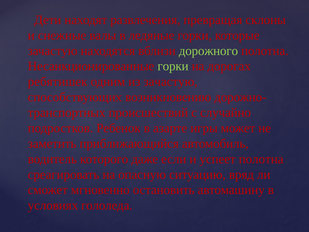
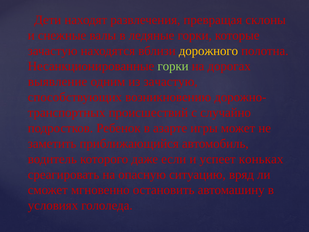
дорожного colour: light green -> yellow
ребятишек: ребятишек -> выявление
успеет полотна: полотна -> коньках
